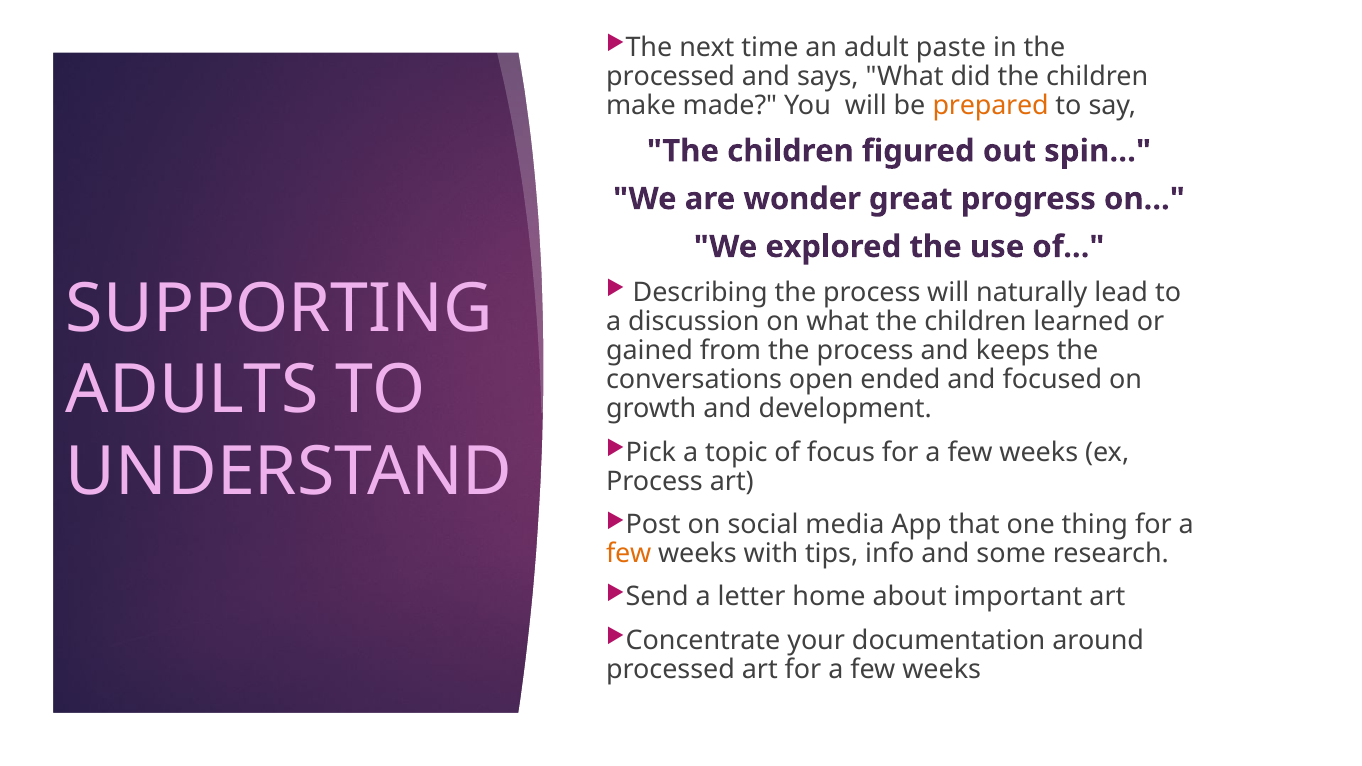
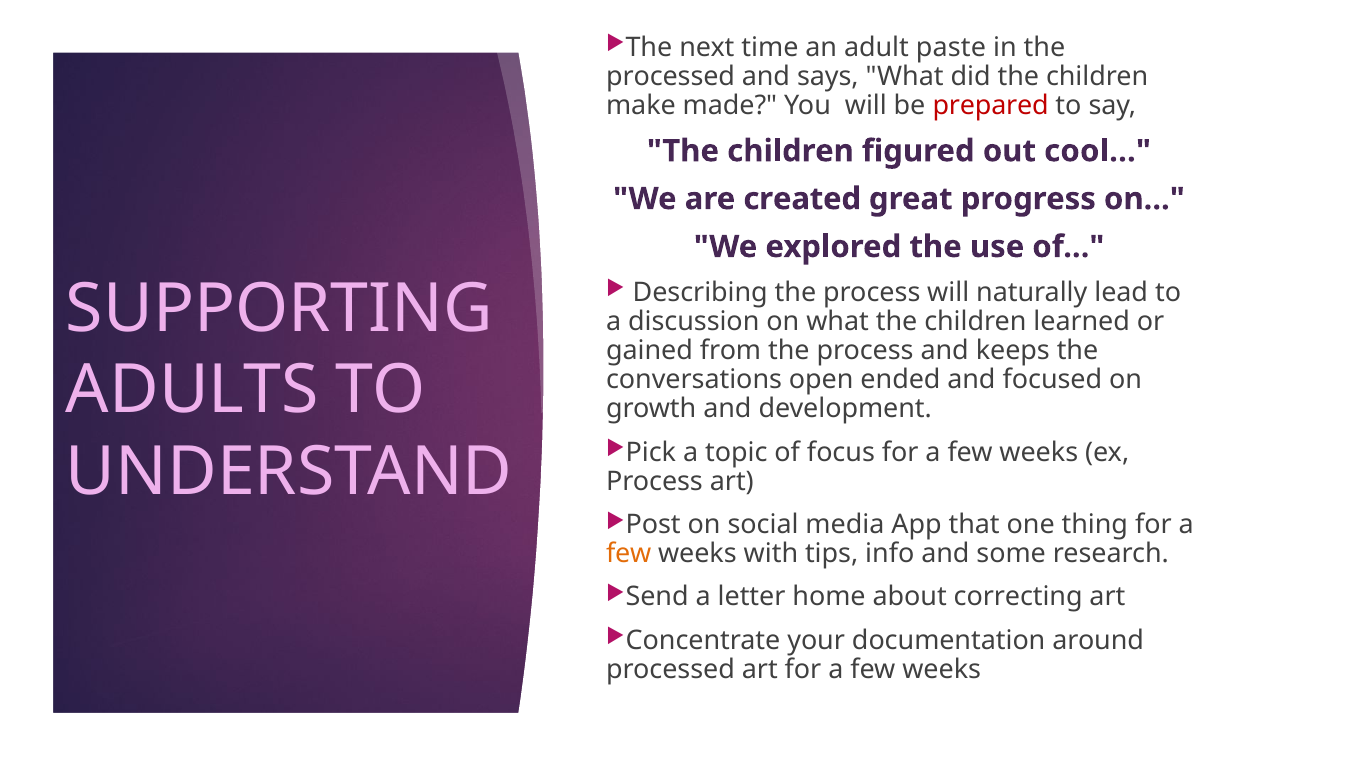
prepared colour: orange -> red
spin: spin -> cool
wonder: wonder -> created
important: important -> correcting
